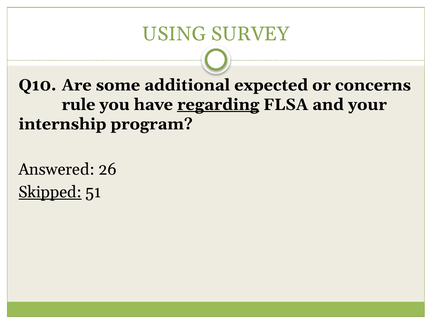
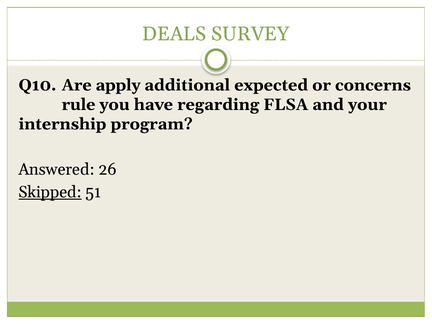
USING: USING -> DEALS
some: some -> apply
regarding underline: present -> none
